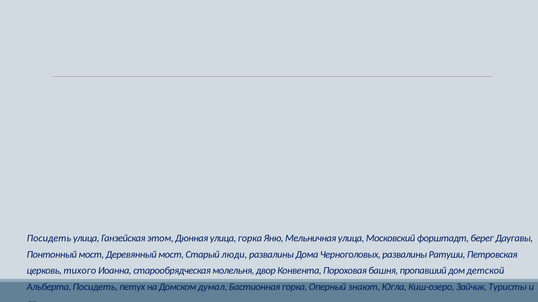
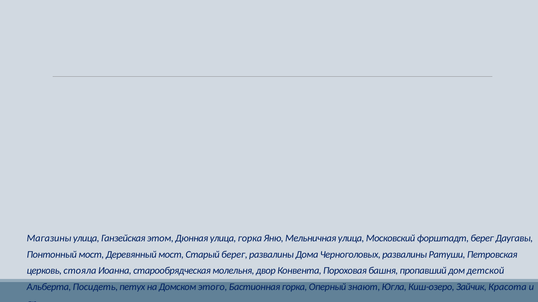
Посидеть at (49, 239): Посидеть -> Магазины
Старый люди: люди -> берег
тихого: тихого -> стояла
думал: думал -> этого
Туристы: Туристы -> Красота
